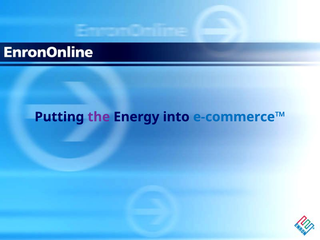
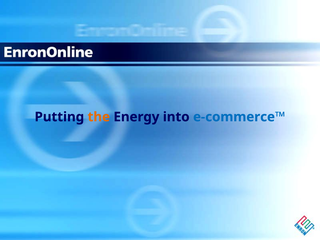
the colour: purple -> orange
